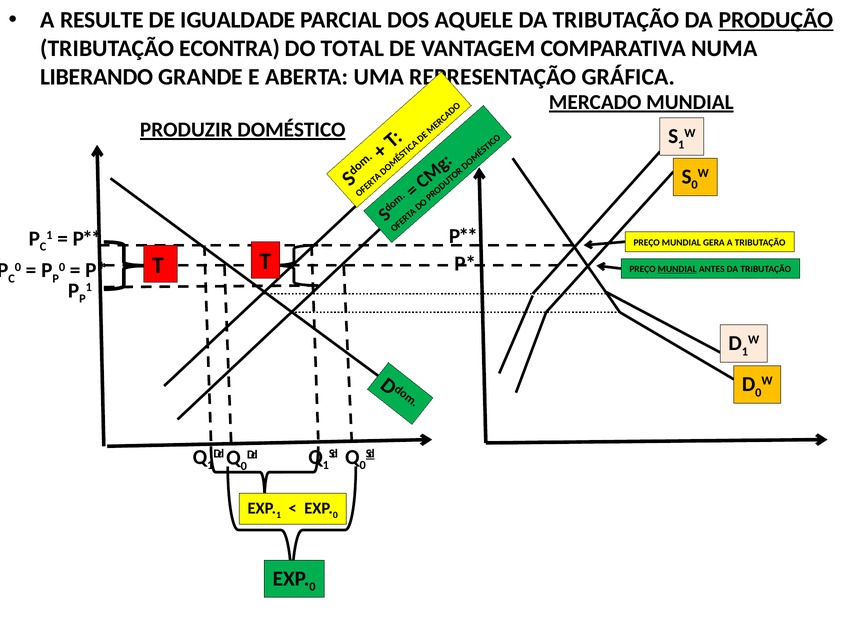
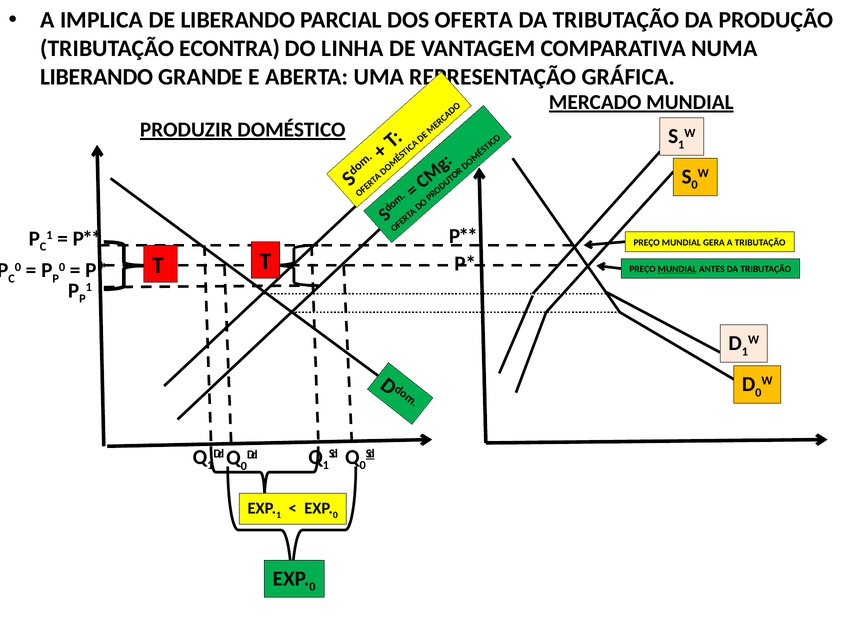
RESULTE: RESULTE -> IMPLICA
DE IGUALDADE: IGUALDADE -> LIBERANDO
AQUELE: AQUELE -> OFERTA
PRODUÇÃO underline: present -> none
TOTAL: TOTAL -> LINHA
